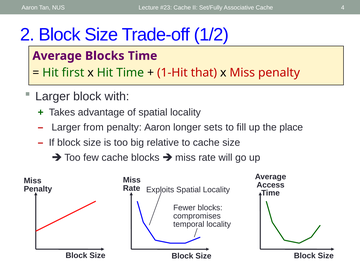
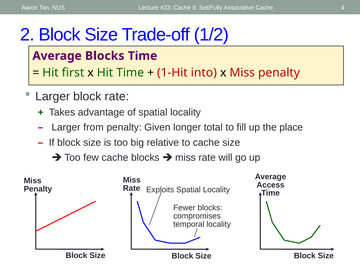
that: that -> into
block with: with -> rate
penalty Aaron: Aaron -> Given
sets: sets -> total
